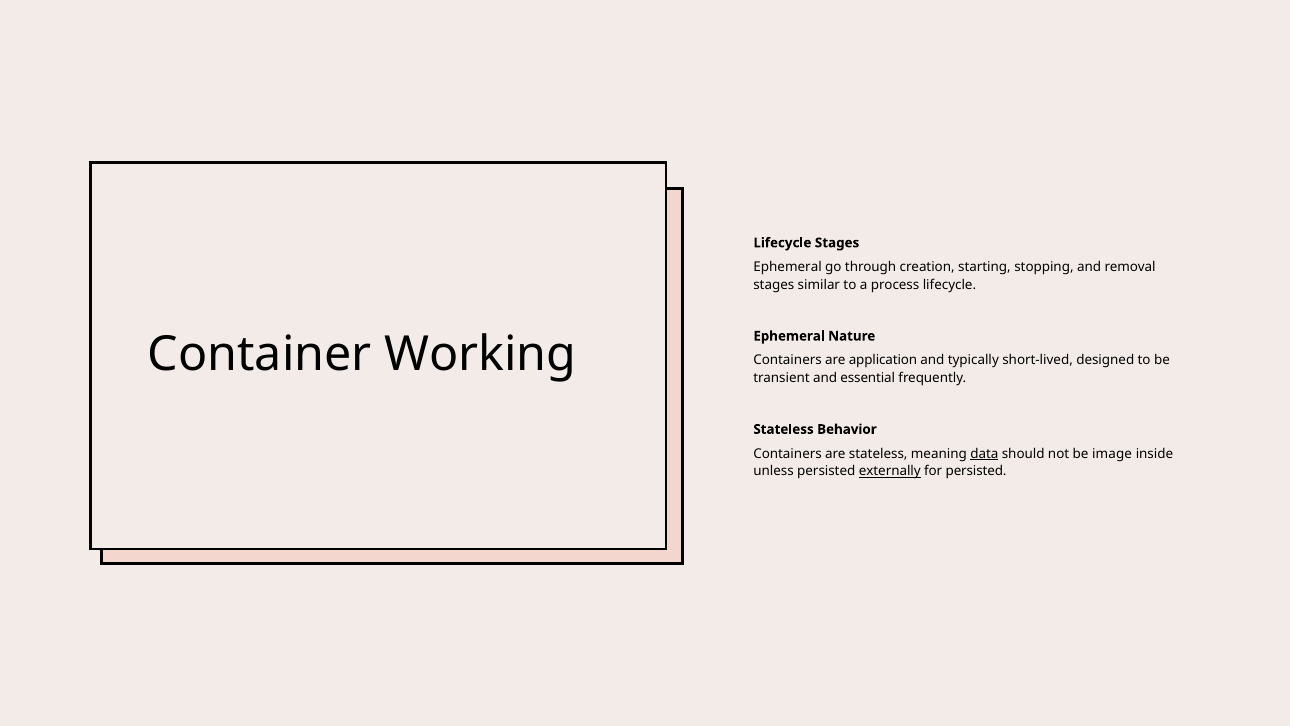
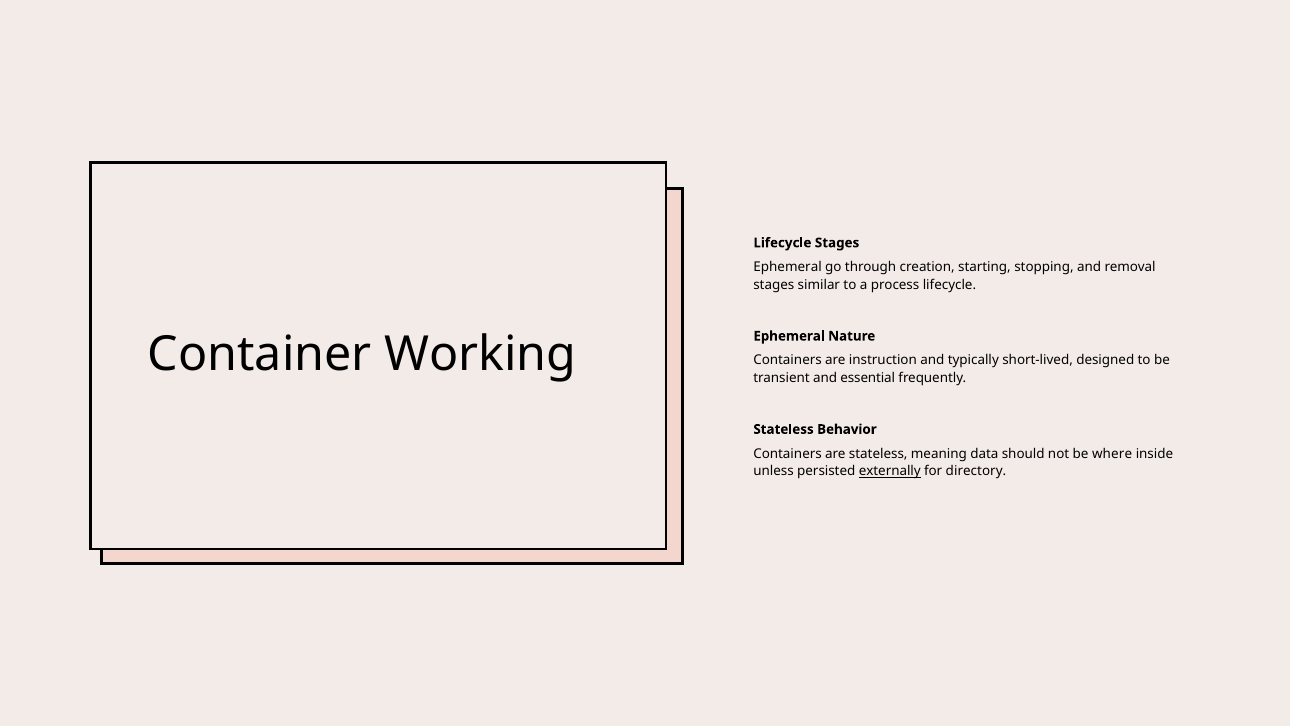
application: application -> instruction
data underline: present -> none
image: image -> where
for persisted: persisted -> directory
